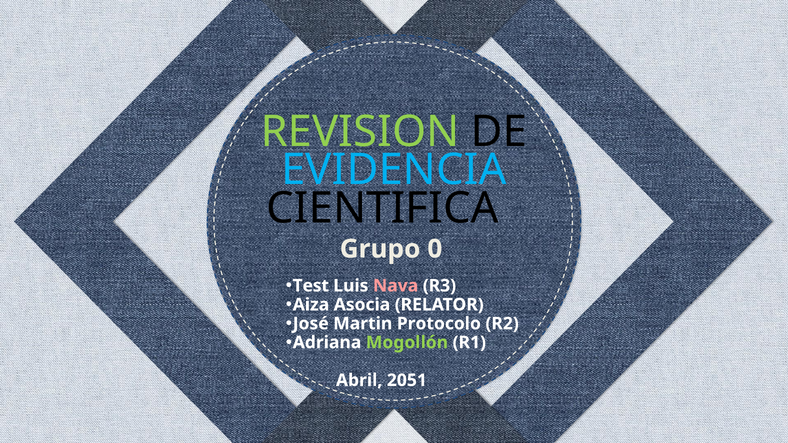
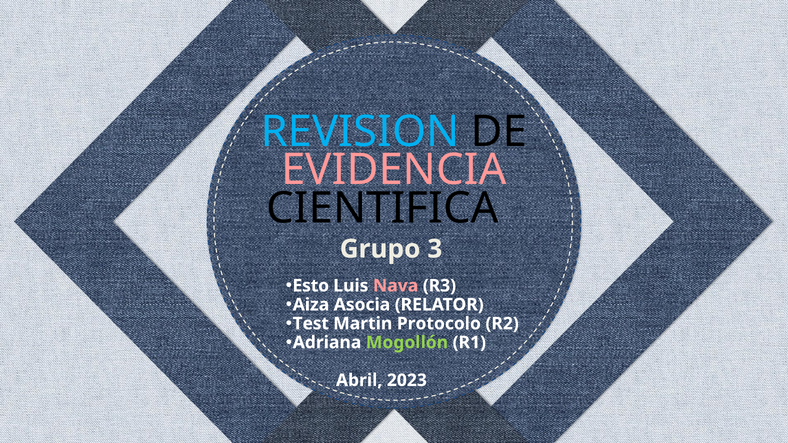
REVISION colour: light green -> light blue
EVIDENCIA colour: light blue -> pink
0: 0 -> 3
Test: Test -> Esto
José: José -> Test
2051: 2051 -> 2023
